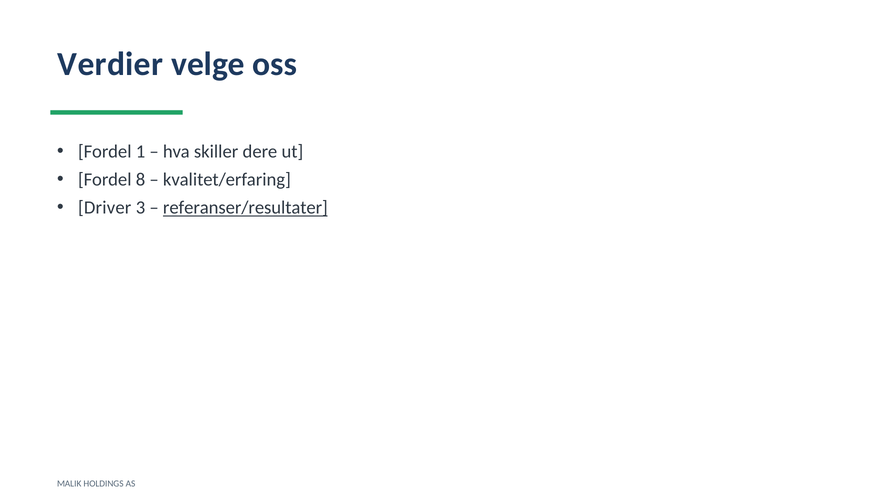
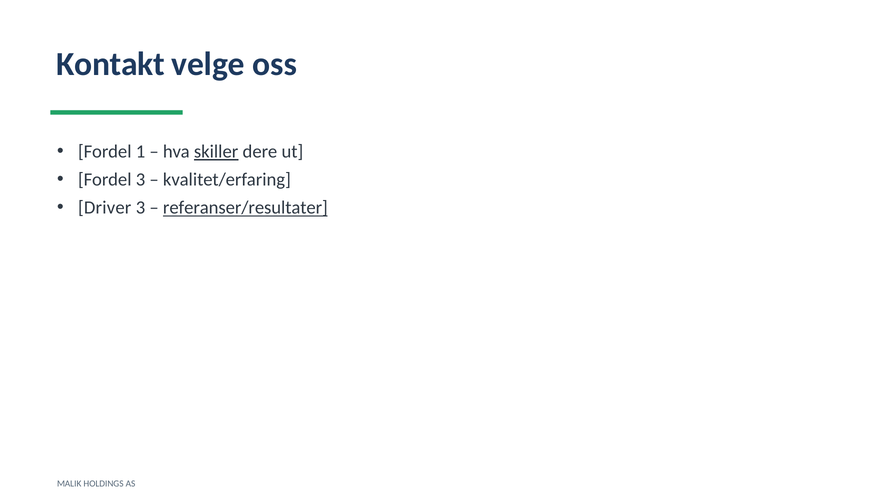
Verdier: Verdier -> Kontakt
skiller underline: none -> present
Fordel 8: 8 -> 3
